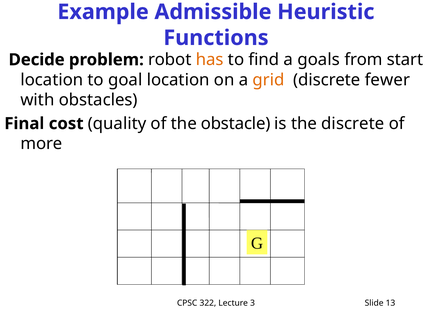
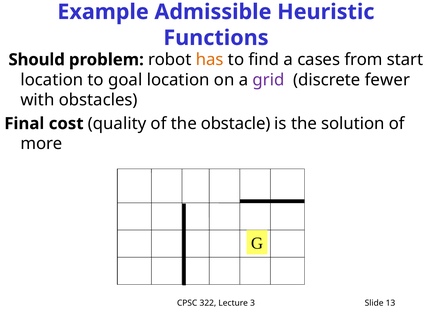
Decide: Decide -> Should
goals: goals -> cases
grid colour: orange -> purple
the discrete: discrete -> solution
